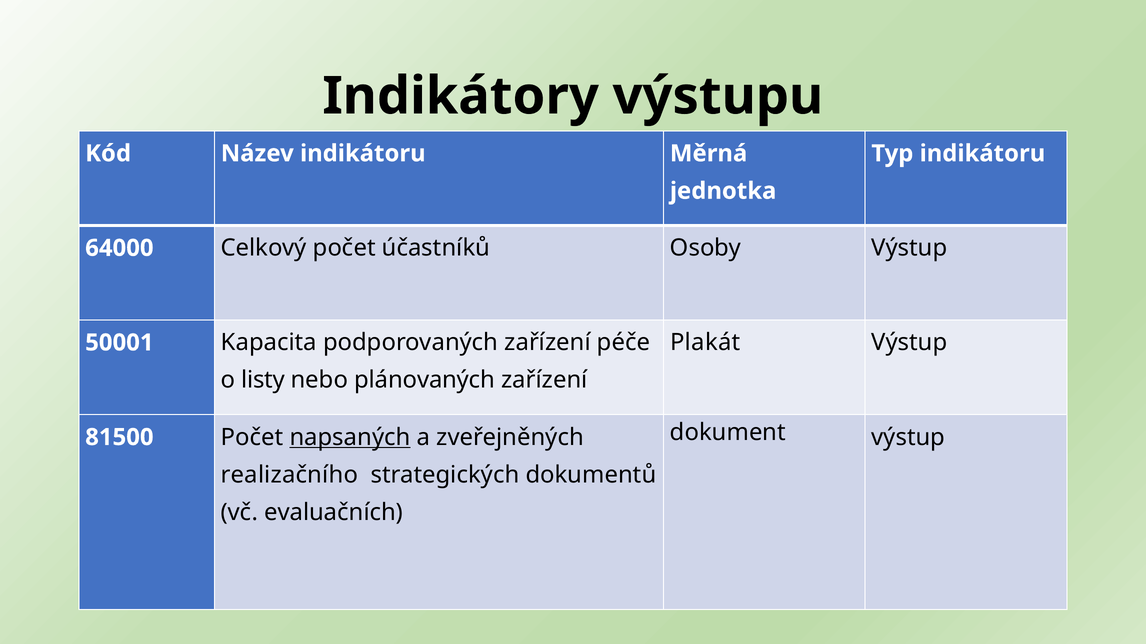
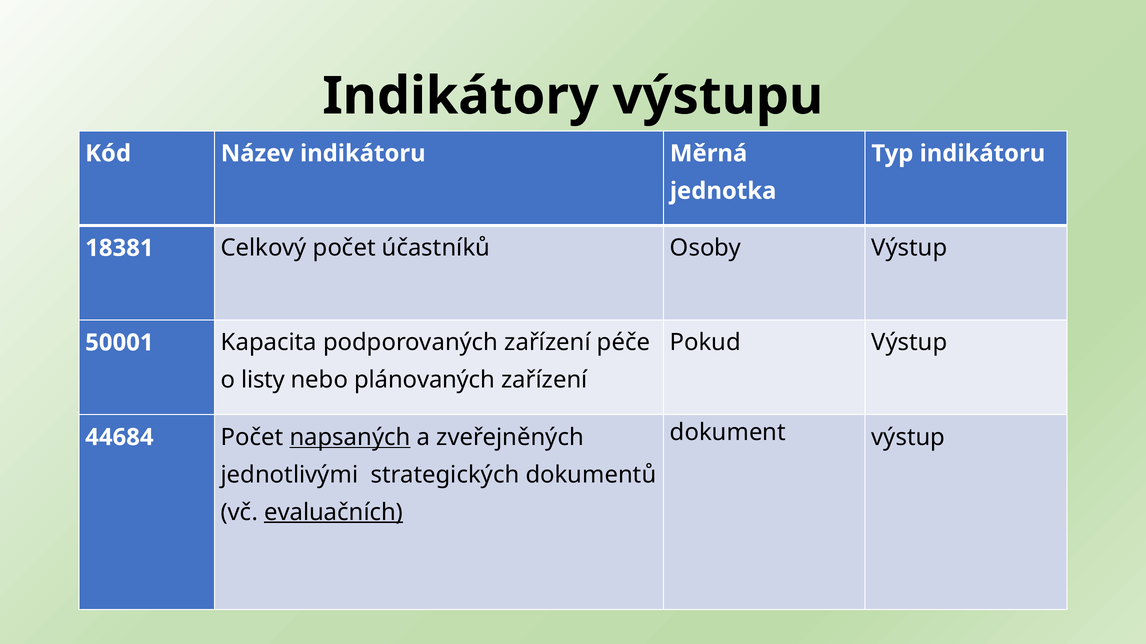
64000: 64000 -> 18381
Plakát: Plakát -> Pokud
81500: 81500 -> 44684
realizačního: realizačního -> jednotlivými
evaluačních underline: none -> present
